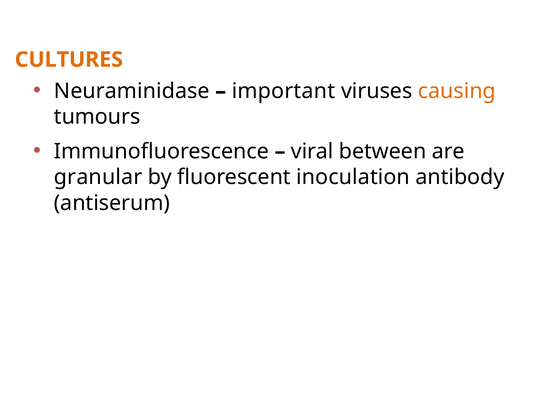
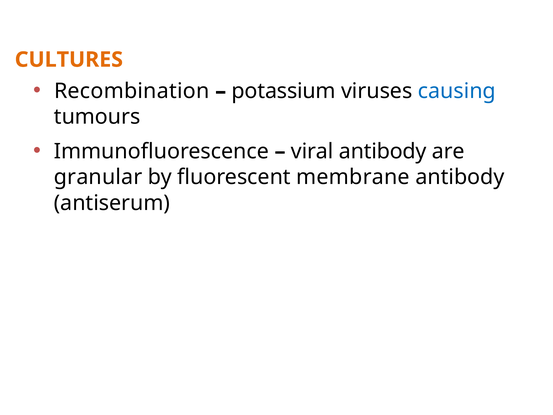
Neuraminidase: Neuraminidase -> Recombination
important: important -> potassium
causing at (457, 91) colour: orange -> blue
viral between: between -> antibody
inoculation: inoculation -> membrane
